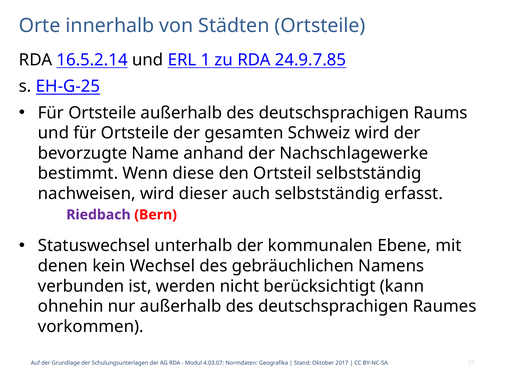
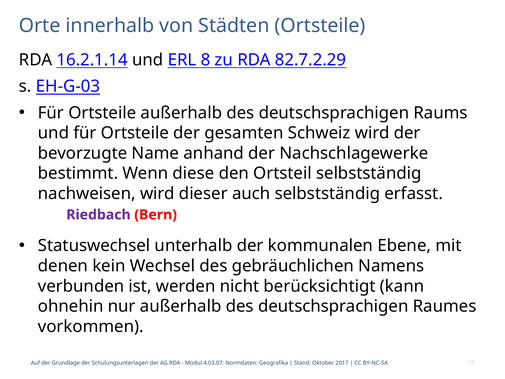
16.5.2.14: 16.5.2.14 -> 16.2.1.14
1: 1 -> 8
24.9.7.85: 24.9.7.85 -> 82.7.2.29
EH-G-25: EH-G-25 -> EH-G-03
